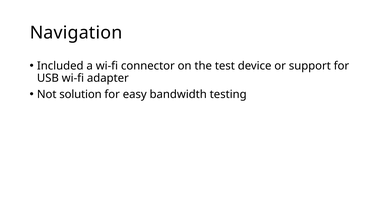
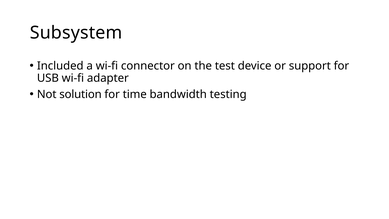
Navigation: Navigation -> Subsystem
easy: easy -> time
